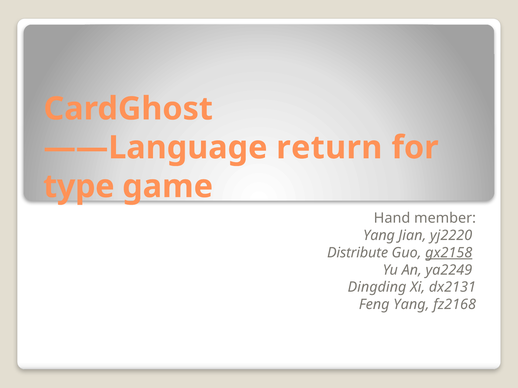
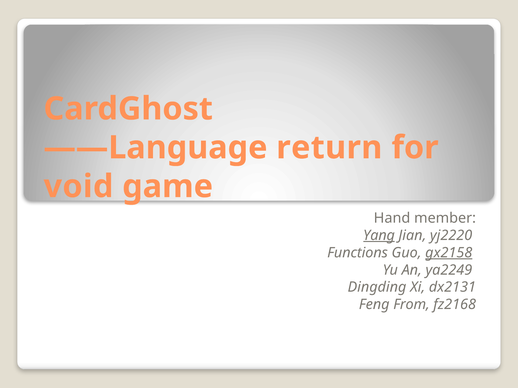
type: type -> void
Yang at (379, 236) underline: none -> present
Distribute: Distribute -> Functions
Feng Yang: Yang -> From
